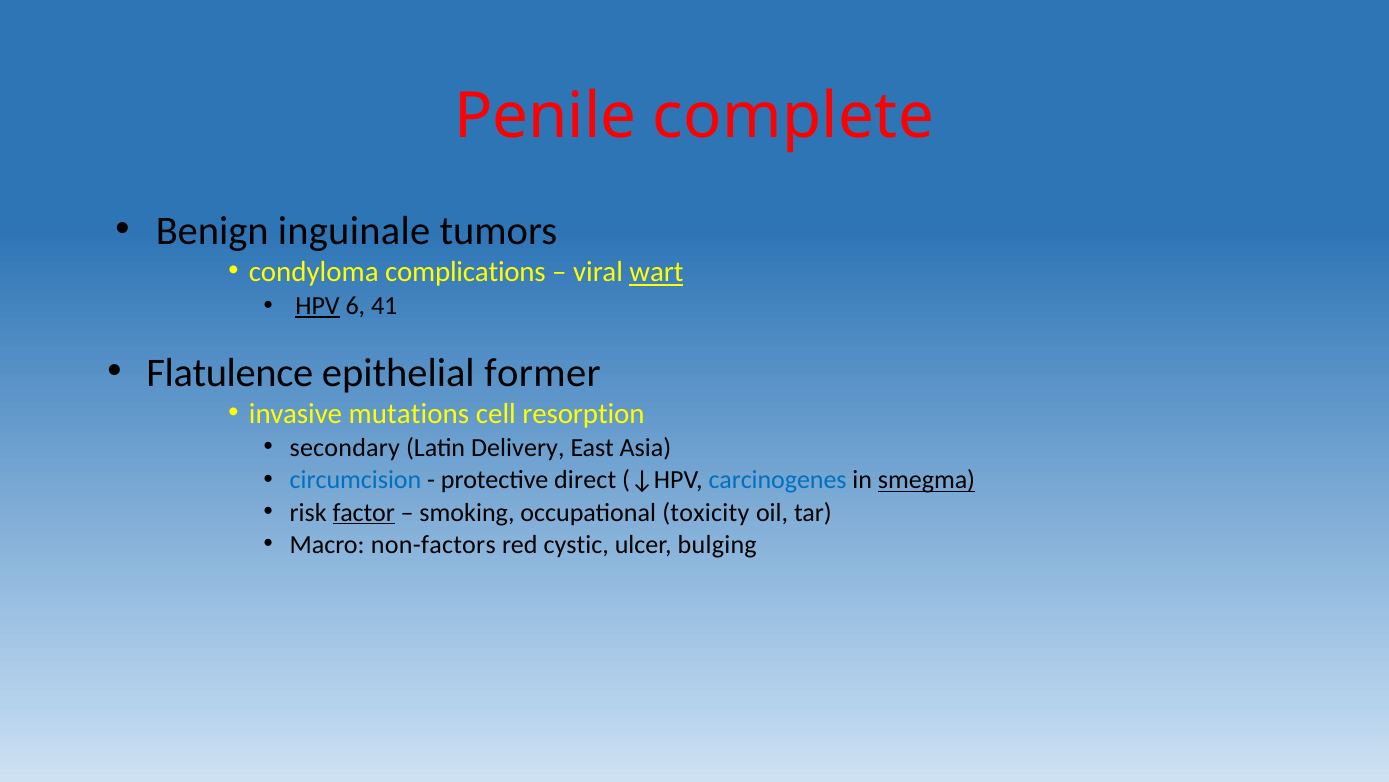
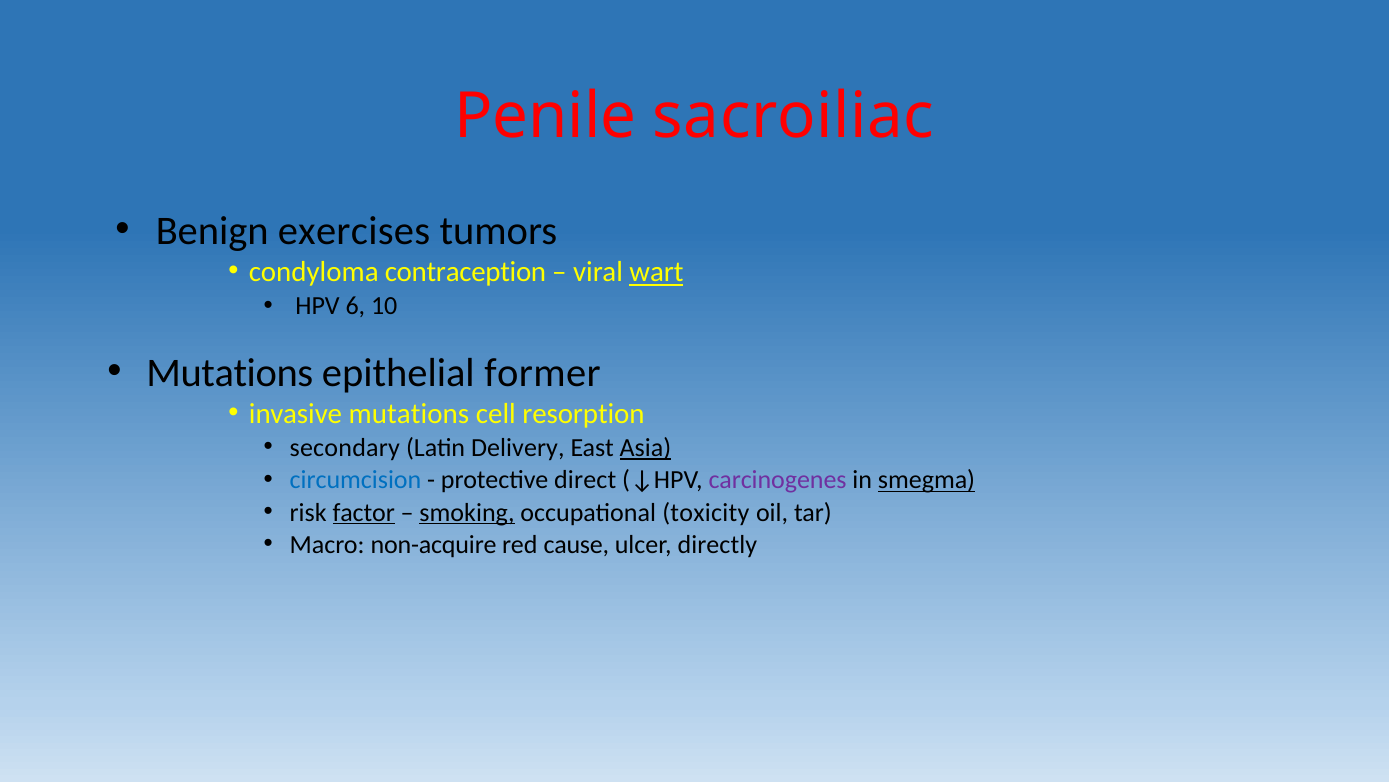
complete: complete -> sacroiliac
inguinale: inguinale -> exercises
complications: complications -> contraception
HPV underline: present -> none
41: 41 -> 10
Flatulence at (230, 373): Flatulence -> Mutations
Asia underline: none -> present
carcinogenes colour: blue -> purple
smoking underline: none -> present
non-factors: non-factors -> non-acquire
cystic: cystic -> cause
bulging: bulging -> directly
